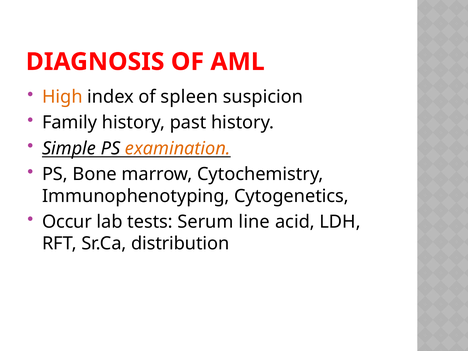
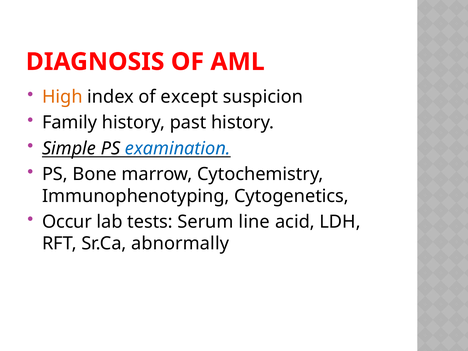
spleen: spleen -> except
examination colour: orange -> blue
distribution: distribution -> abnormally
